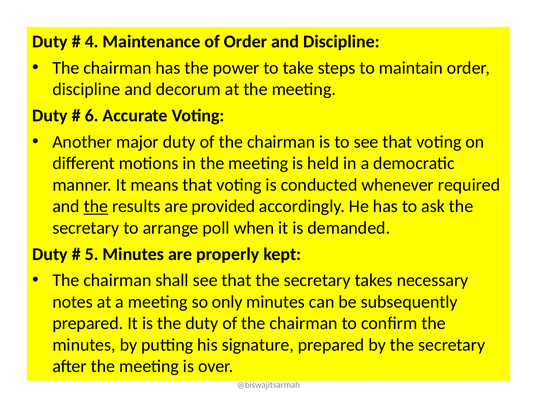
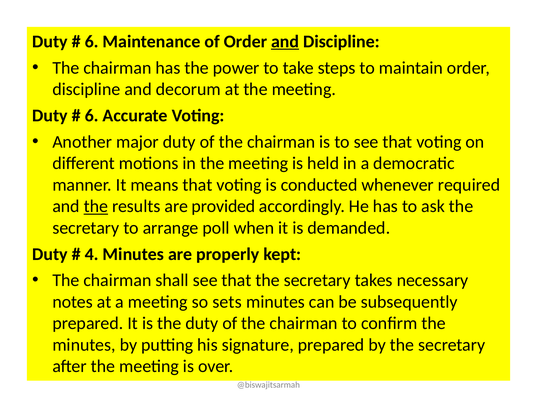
4 at (92, 42): 4 -> 6
and at (285, 42) underline: none -> present
5: 5 -> 4
only: only -> sets
